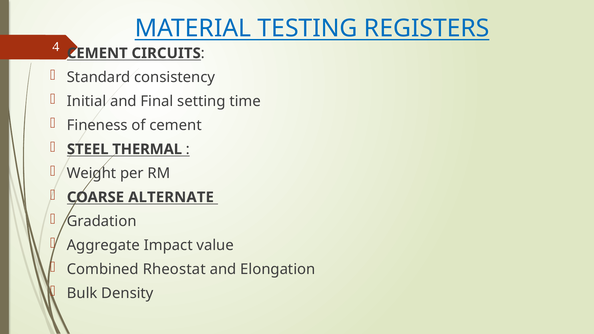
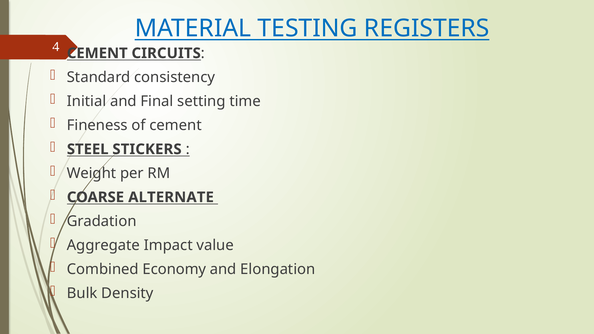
THERMAL: THERMAL -> STICKERS
Rheostat: Rheostat -> Economy
